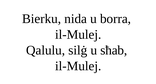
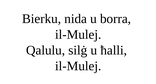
sħab: sħab -> ħalli
